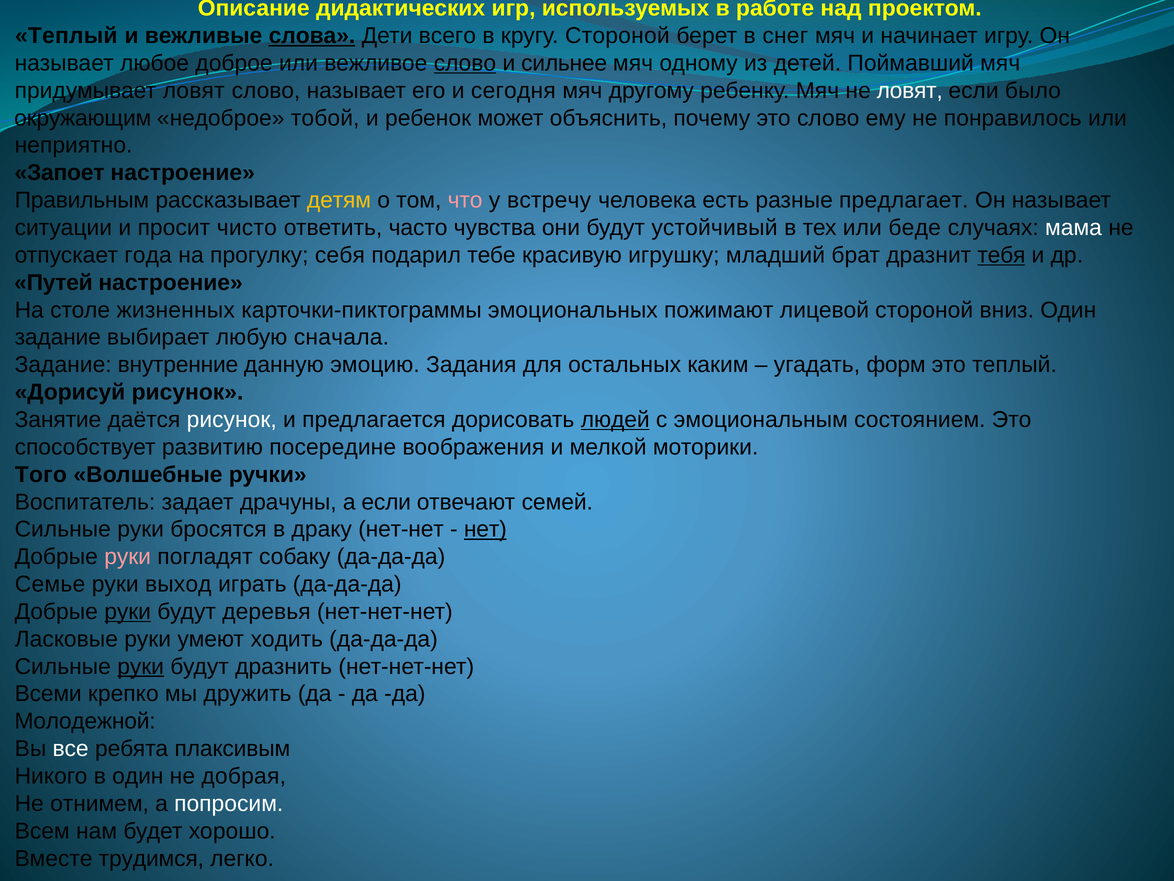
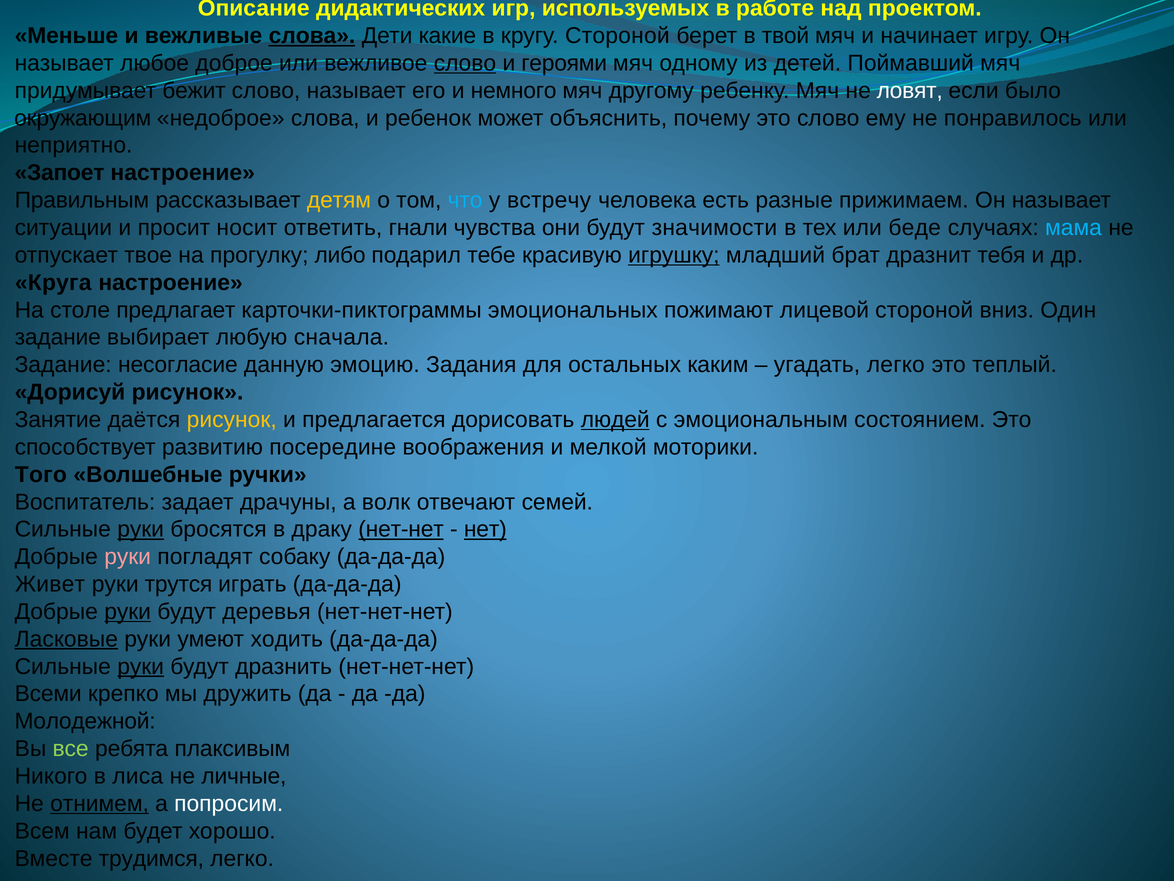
Теплый at (66, 36): Теплый -> Меньше
всего: всего -> какие
снег: снег -> твой
сильнее: сильнее -> героями
придумывает ловят: ловят -> бежит
сегодня: сегодня -> немного
недоброе тобой: тобой -> слова
что colour: pink -> light blue
предлагает: предлагает -> прижимаем
чисто: чисто -> носит
часто: часто -> гнали
устойчивый: устойчивый -> значимости
мама colour: white -> light blue
года: года -> твое
себя: себя -> либо
игрушку underline: none -> present
тебя underline: present -> none
Путей: Путей -> Круга
жизненных: жизненных -> предлагает
внутренние: внутренние -> несогласие
угадать форм: форм -> легко
рисунок at (232, 419) colour: white -> yellow
а если: если -> волк
руки at (141, 529) underline: none -> present
нет-нет underline: none -> present
Семье: Семье -> Живет
выход: выход -> трутся
Ласковые underline: none -> present
все colour: white -> light green
в один: один -> лиса
добрая: добрая -> личные
отнимем underline: none -> present
